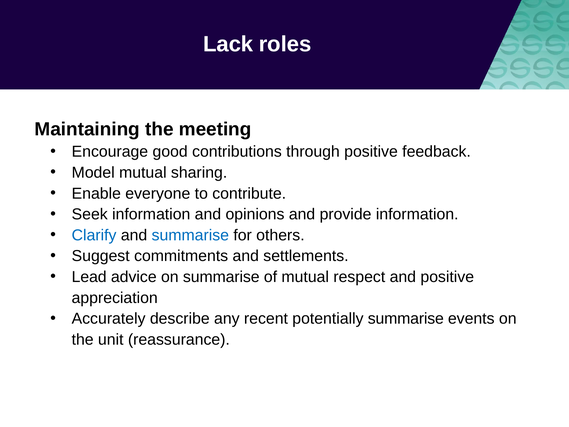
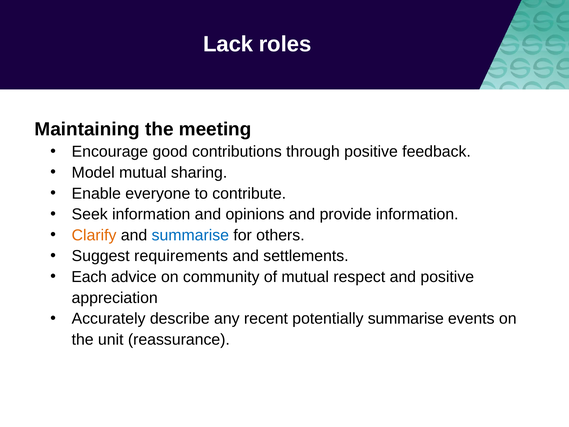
Clarify colour: blue -> orange
commitments: commitments -> requirements
Lead: Lead -> Each
on summarise: summarise -> community
